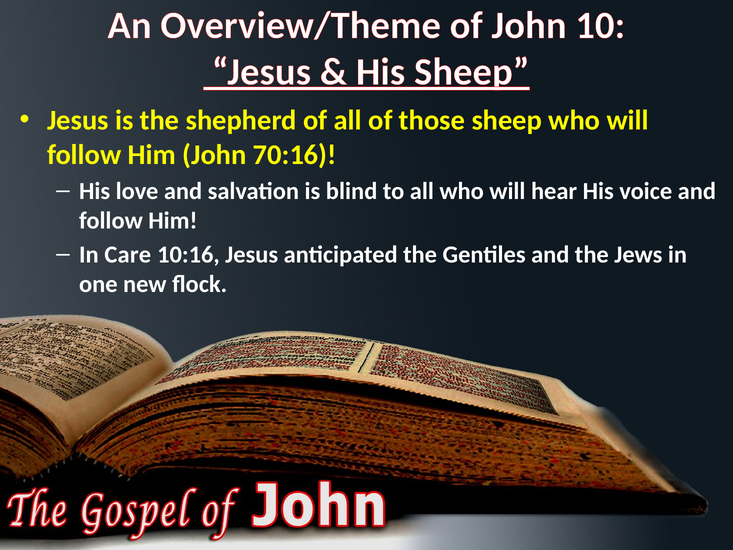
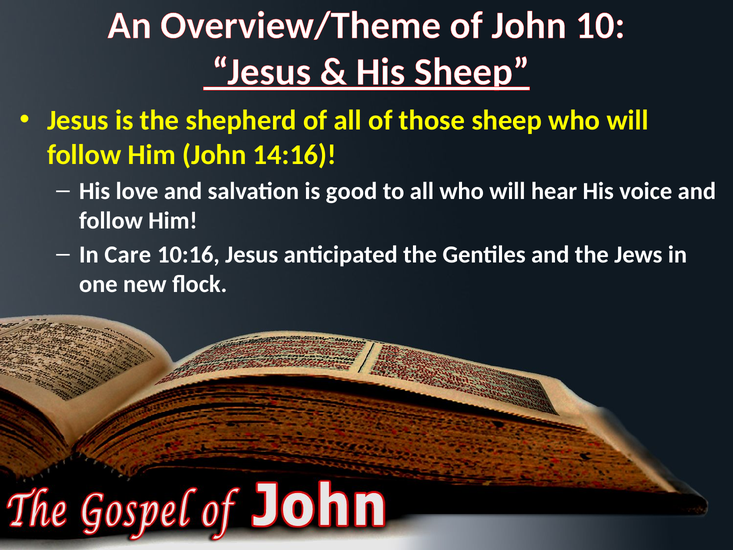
70:16: 70:16 -> 14:16
blind: blind -> good
